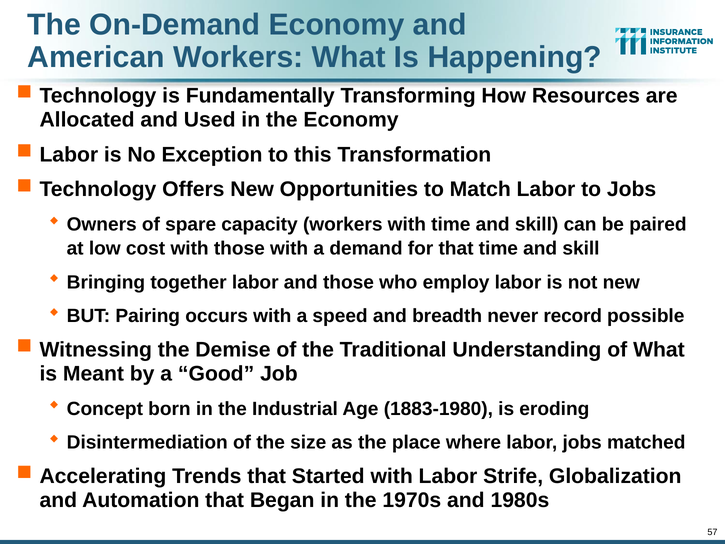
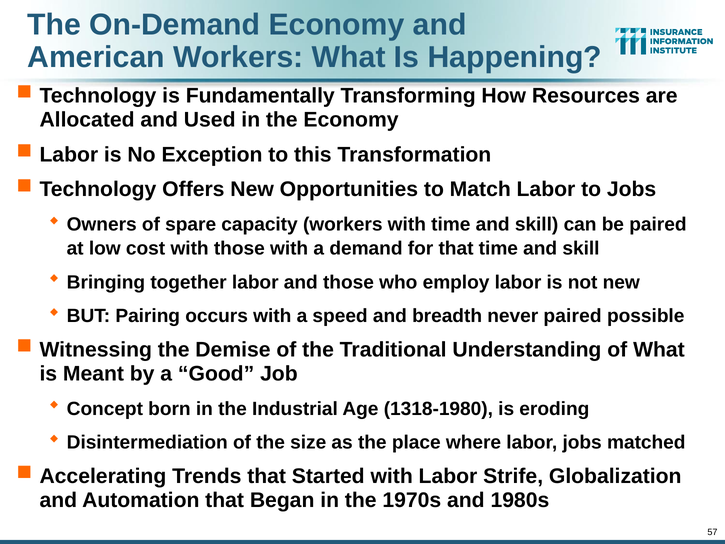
never record: record -> paired
1883-1980: 1883-1980 -> 1318-1980
